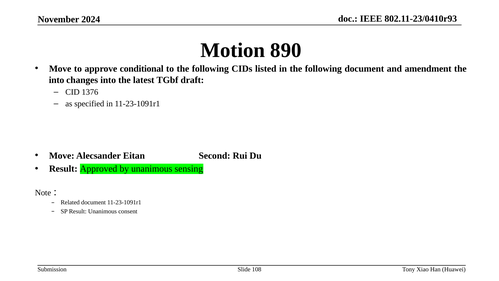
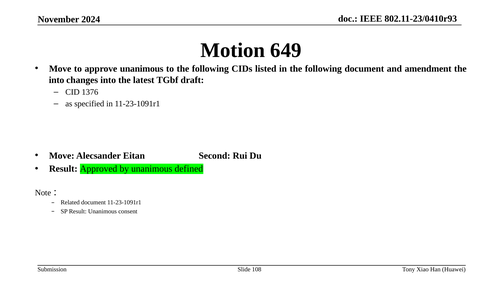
890: 890 -> 649
approve conditional: conditional -> unanimous
sensing: sensing -> defined
